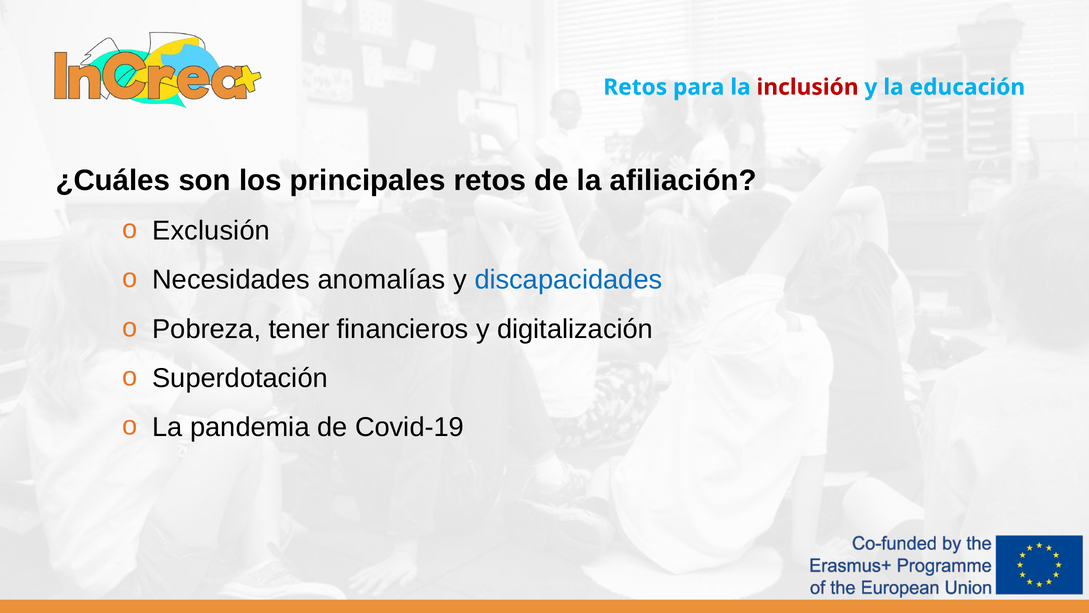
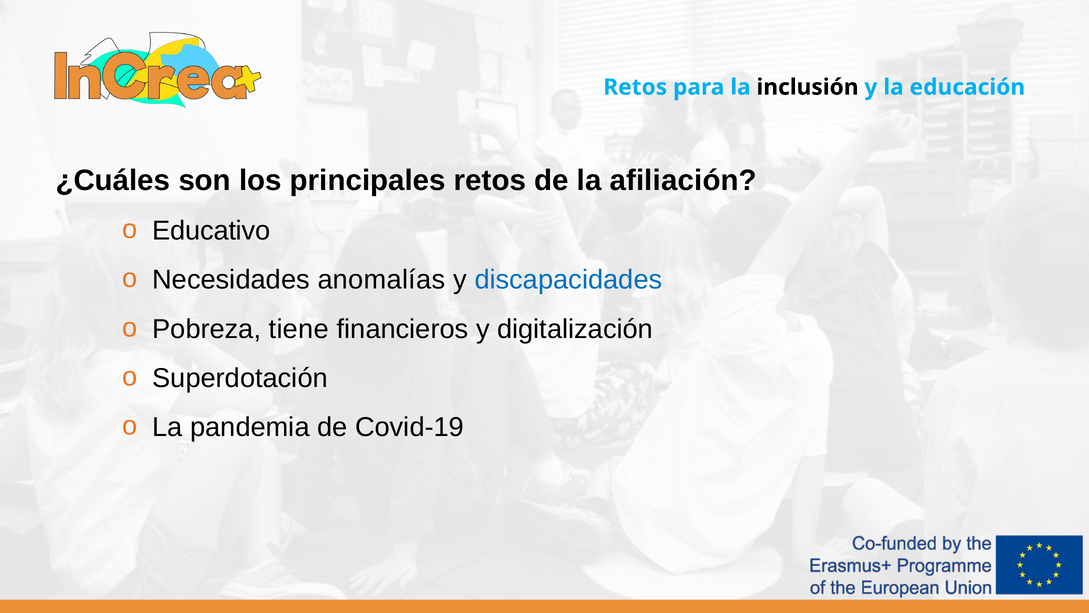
inclusión colour: red -> black
Exclusión: Exclusión -> Educativo
tener: tener -> tiene
